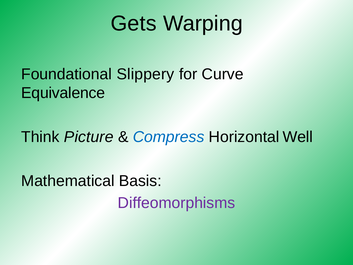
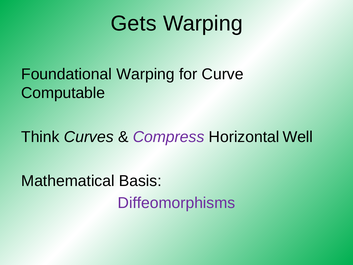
Foundational Slippery: Slippery -> Warping
Equivalence: Equivalence -> Computable
Picture: Picture -> Curves
Compress colour: blue -> purple
